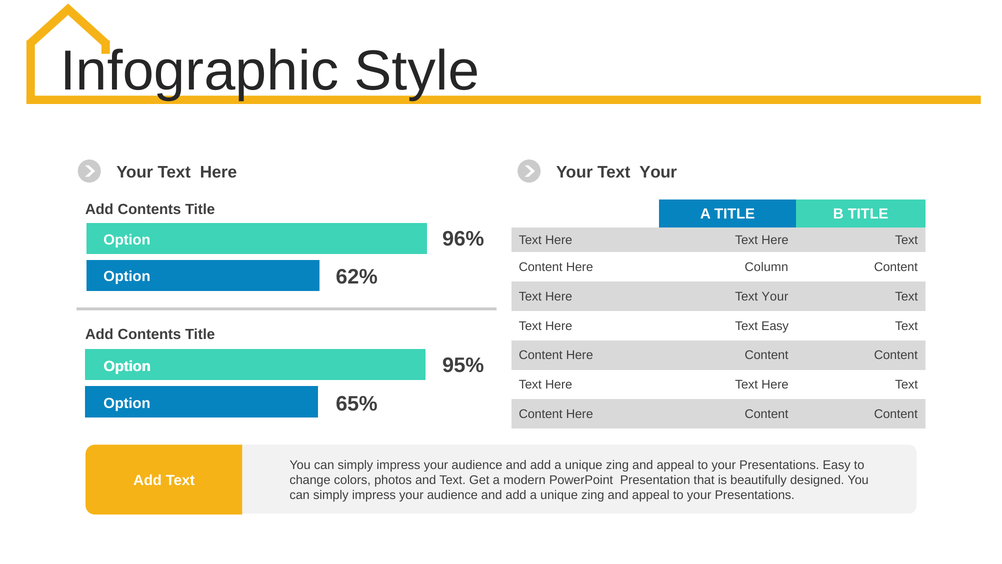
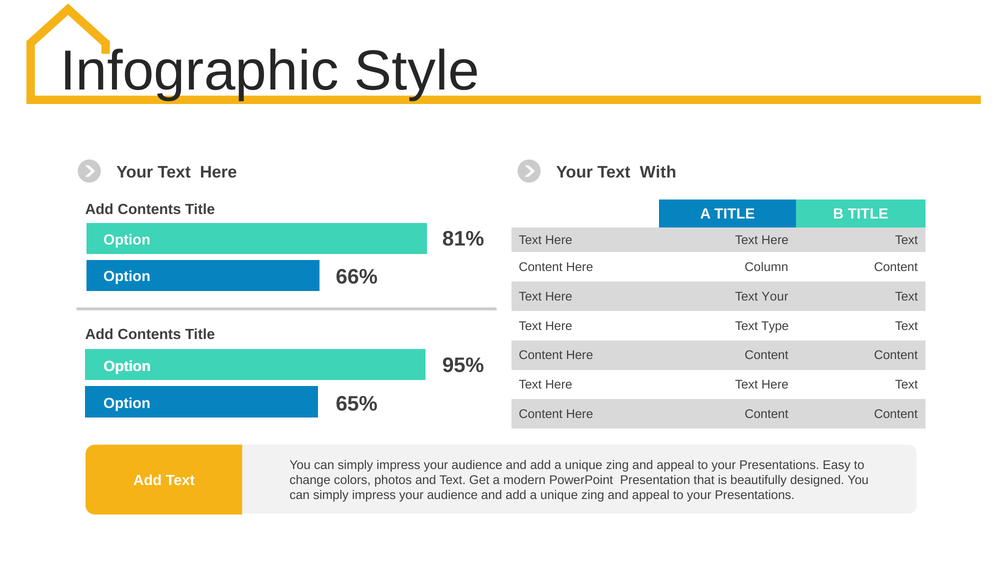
Your Text Your: Your -> With
96%: 96% -> 81%
62%: 62% -> 66%
Text Easy: Easy -> Type
